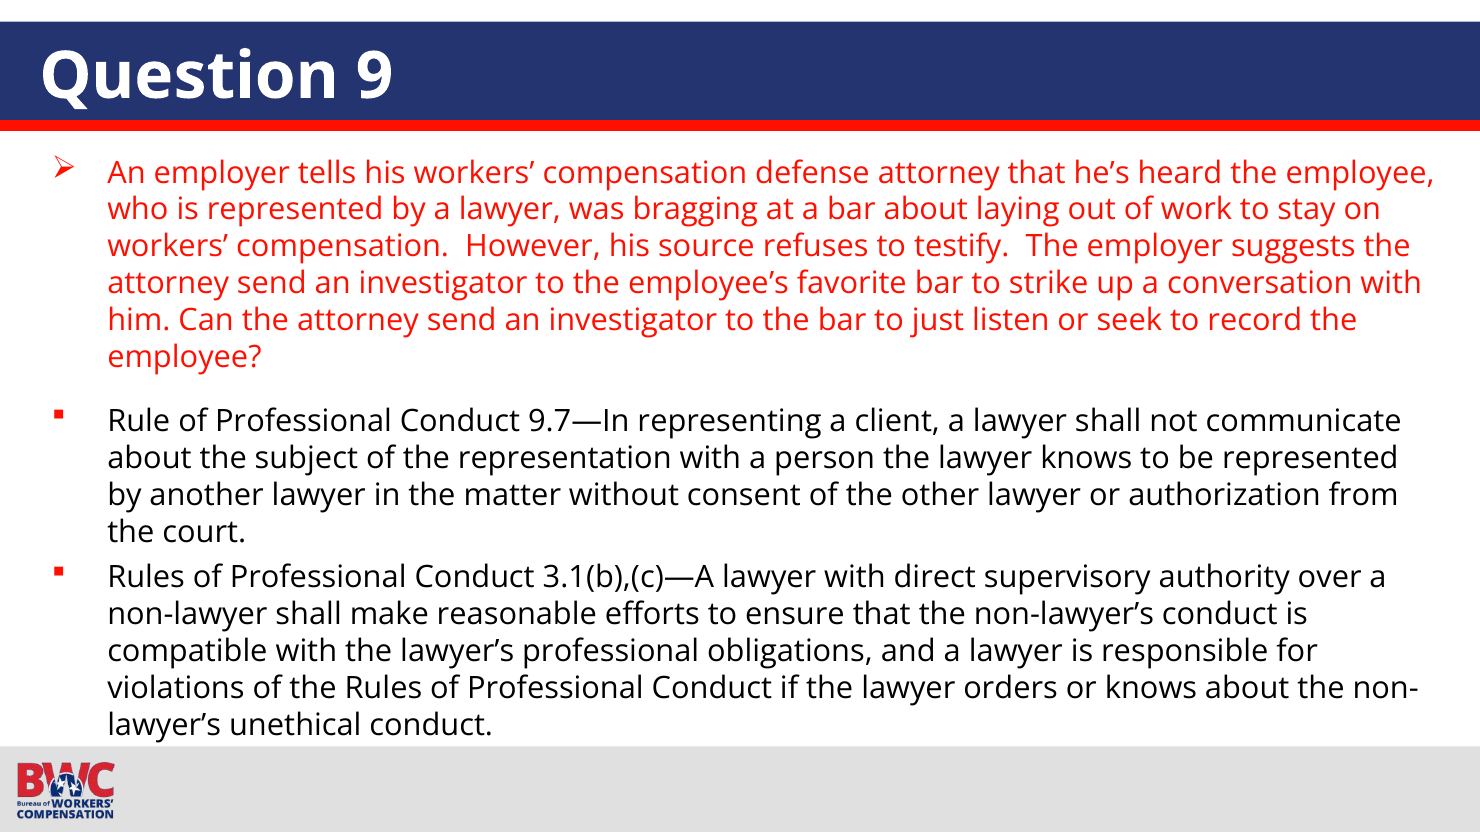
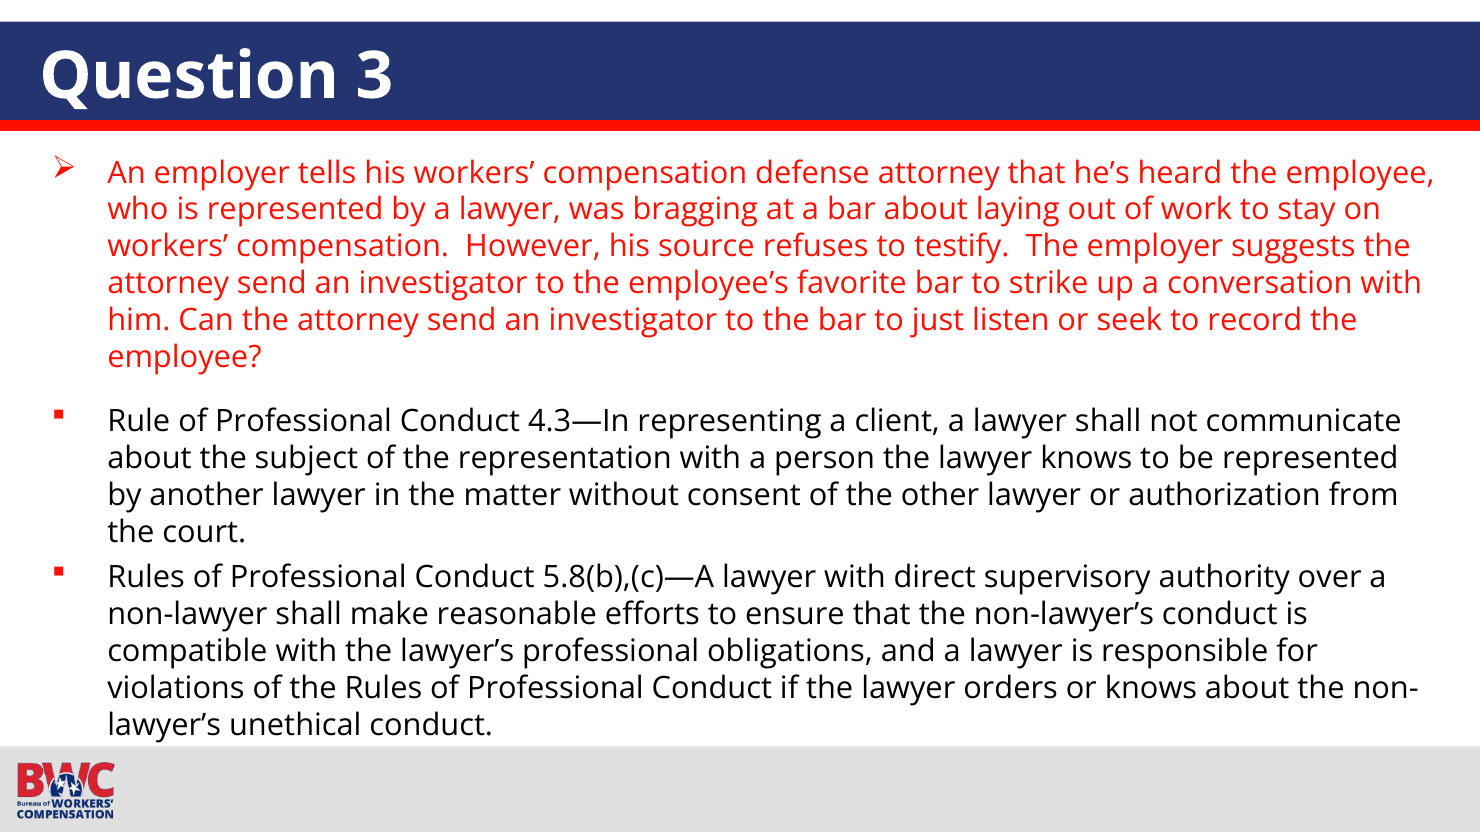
9: 9 -> 3
9.7—In: 9.7—In -> 4.3—In
3.1(b),(c)—A: 3.1(b),(c)—A -> 5.8(b),(c)—A
